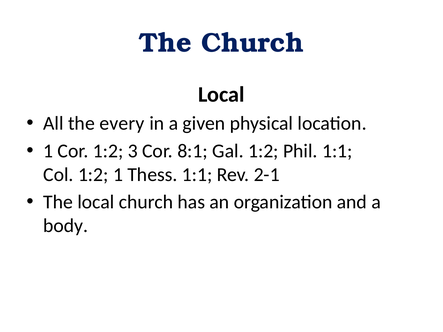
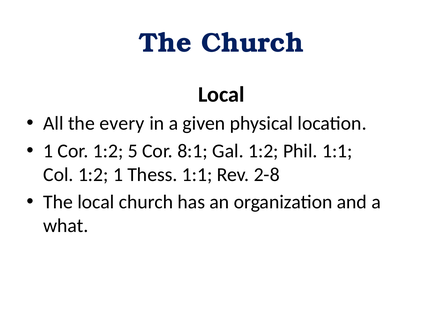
3: 3 -> 5
2-1: 2-1 -> 2-8
body: body -> what
